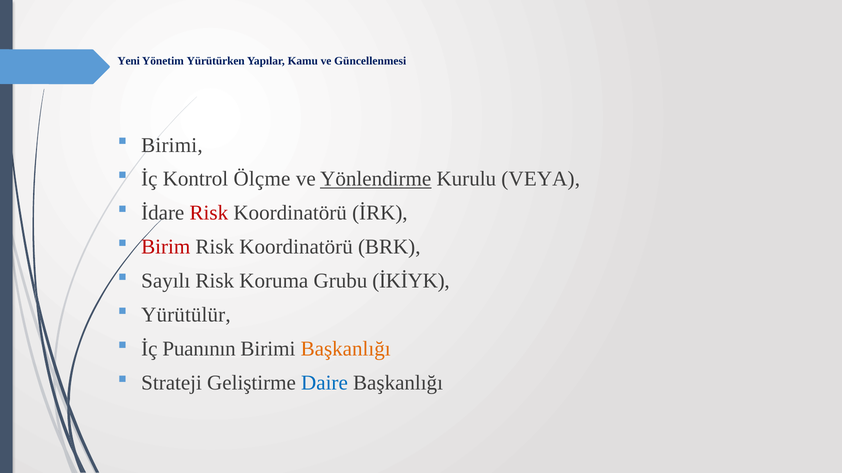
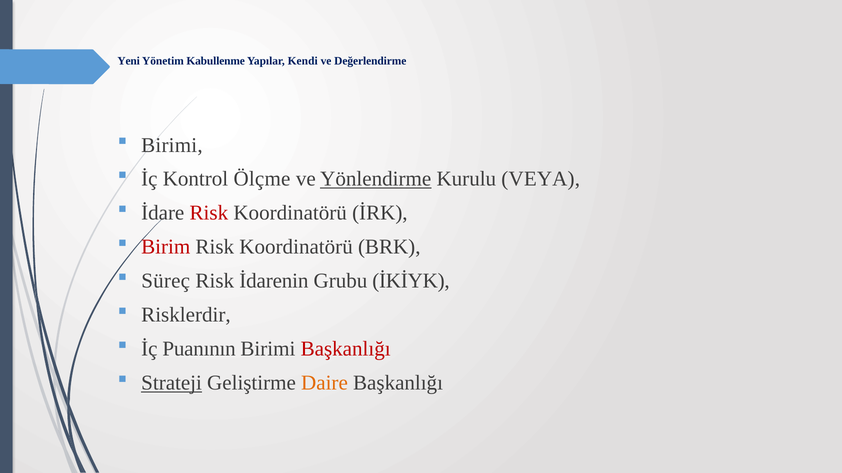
Yürütürken: Yürütürken -> Kabullenme
Kamu: Kamu -> Kendi
Güncellenmesi: Güncellenmesi -> Değerlendirme
Sayılı: Sayılı -> Süreç
Koruma: Koruma -> İdarenin
Yürütülür: Yürütülür -> Risklerdir
Başkanlığı at (346, 349) colour: orange -> red
Strateji underline: none -> present
Daire colour: blue -> orange
